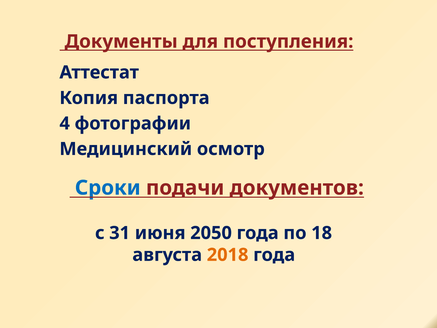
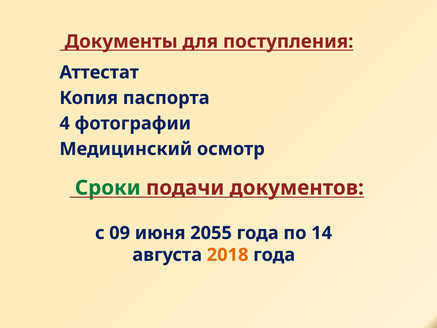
Сроки colour: blue -> green
31: 31 -> 09
2050: 2050 -> 2055
18: 18 -> 14
